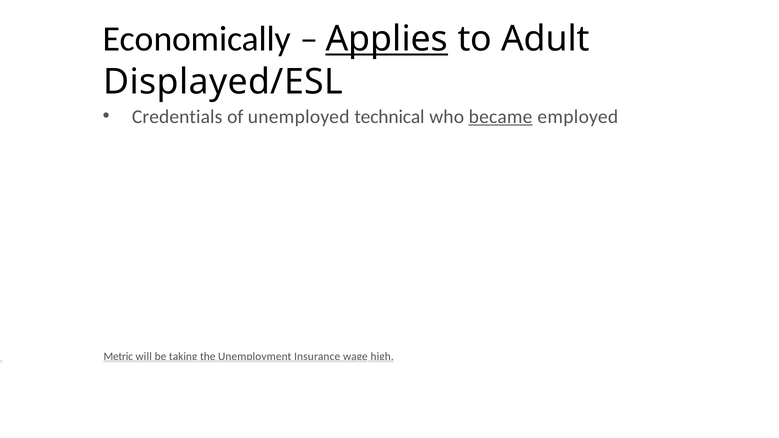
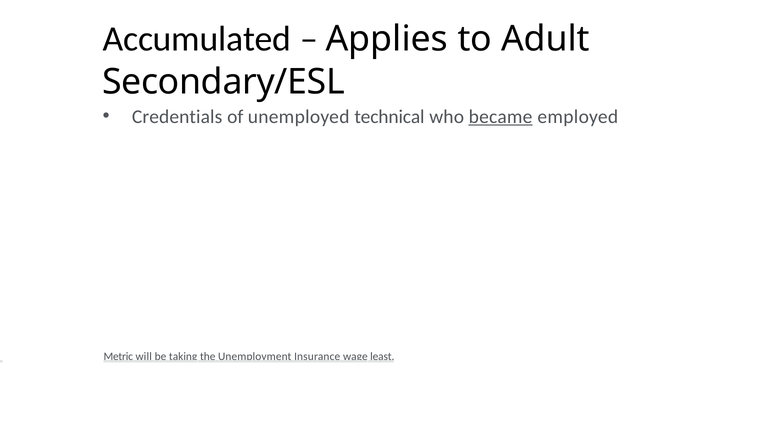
Economically: Economically -> Accumulated
Applies underline: present -> none
Displayed/ESL: Displayed/ESL -> Secondary/ESL
high: high -> least
